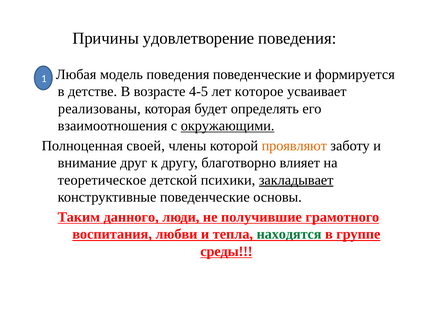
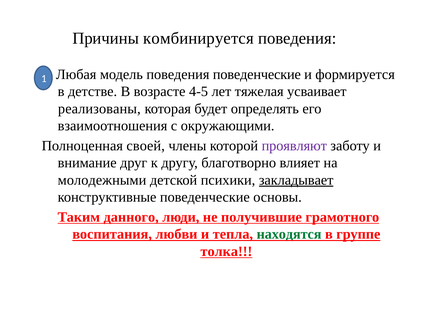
удовлетворение: удовлетворение -> комбинируется
которое: которое -> тяжелая
окружающими underline: present -> none
проявляют colour: orange -> purple
теоретическое: теоретическое -> молодежными
среды: среды -> толка
